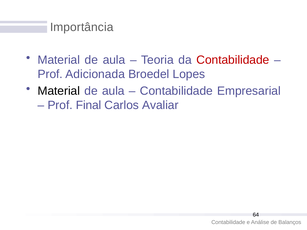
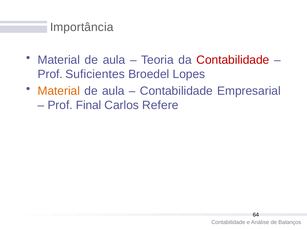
Adicionada: Adicionada -> Suficientes
Material at (59, 91) colour: black -> orange
Avaliar: Avaliar -> Refere
